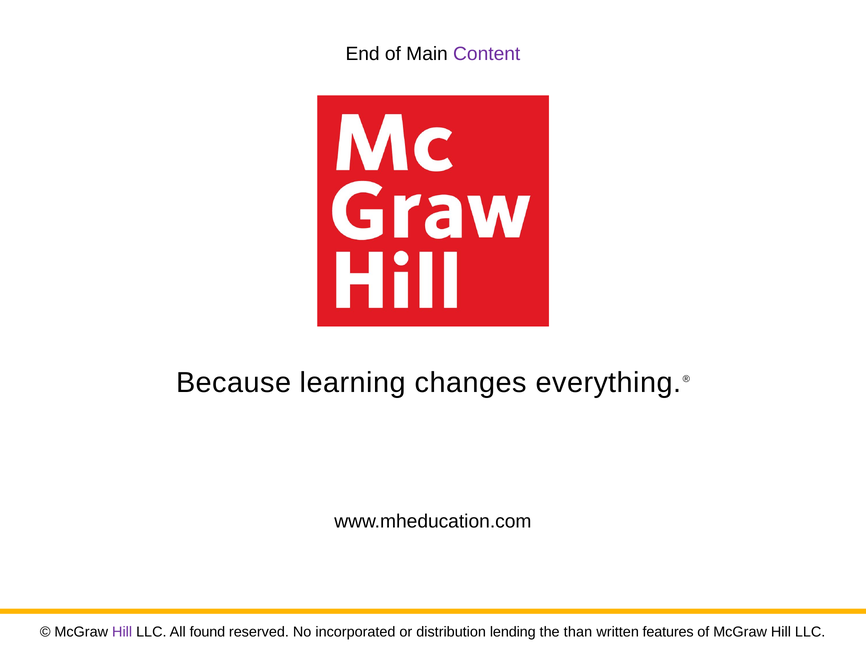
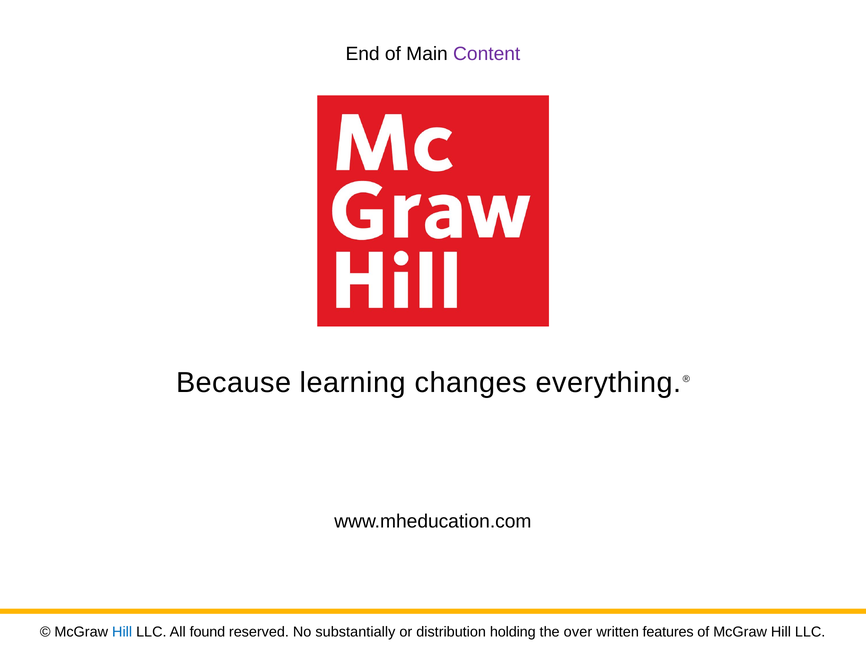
Hill at (122, 633) colour: purple -> blue
incorporated: incorporated -> substantially
lending: lending -> holding
than: than -> over
